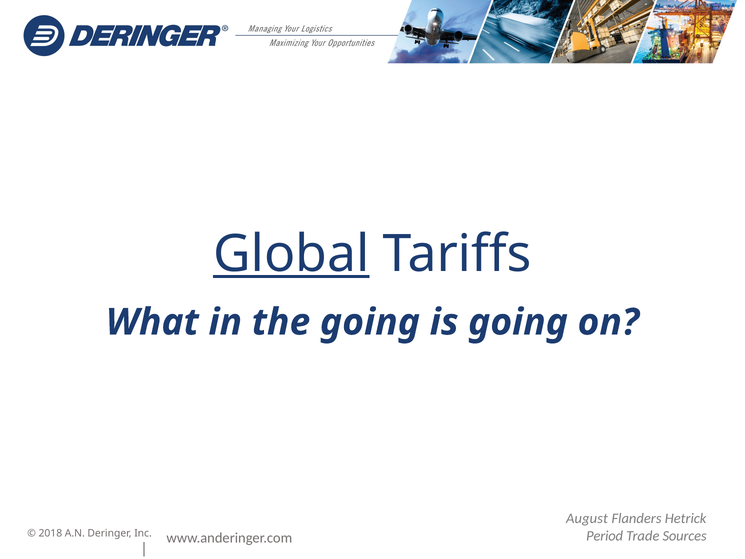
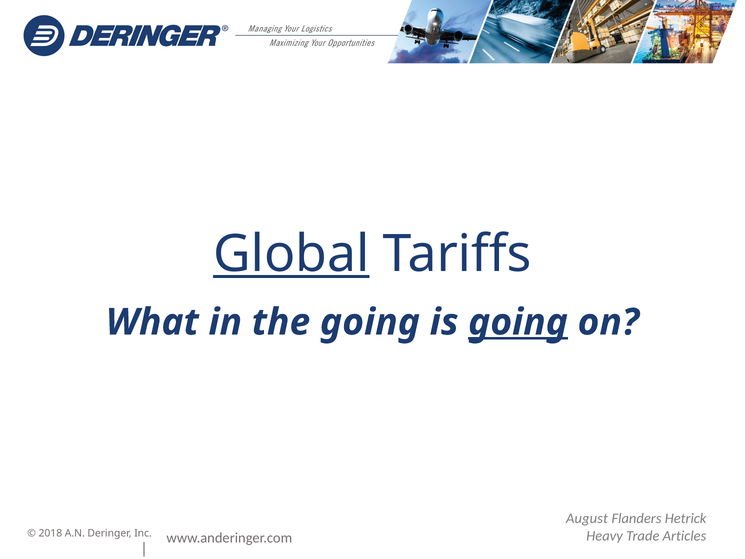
going at (518, 322) underline: none -> present
Period: Period -> Heavy
Sources: Sources -> Articles
